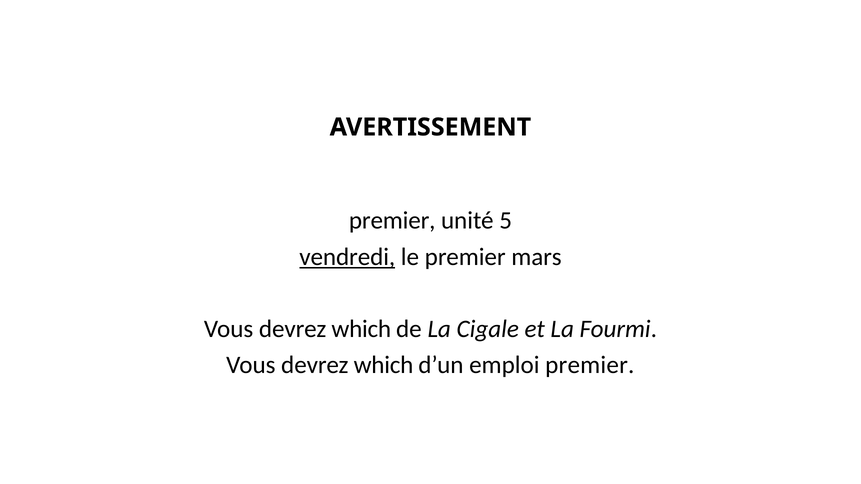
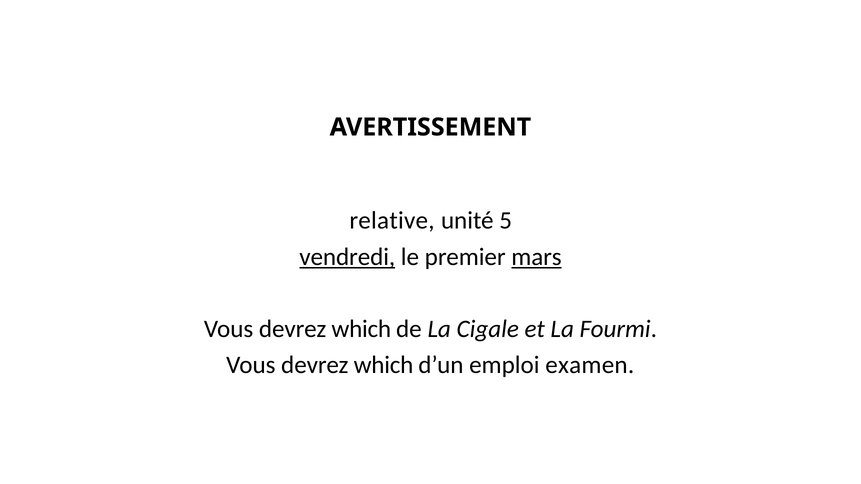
premier at (392, 221): premier -> relative
mars underline: none -> present
emploi premier: premier -> examen
